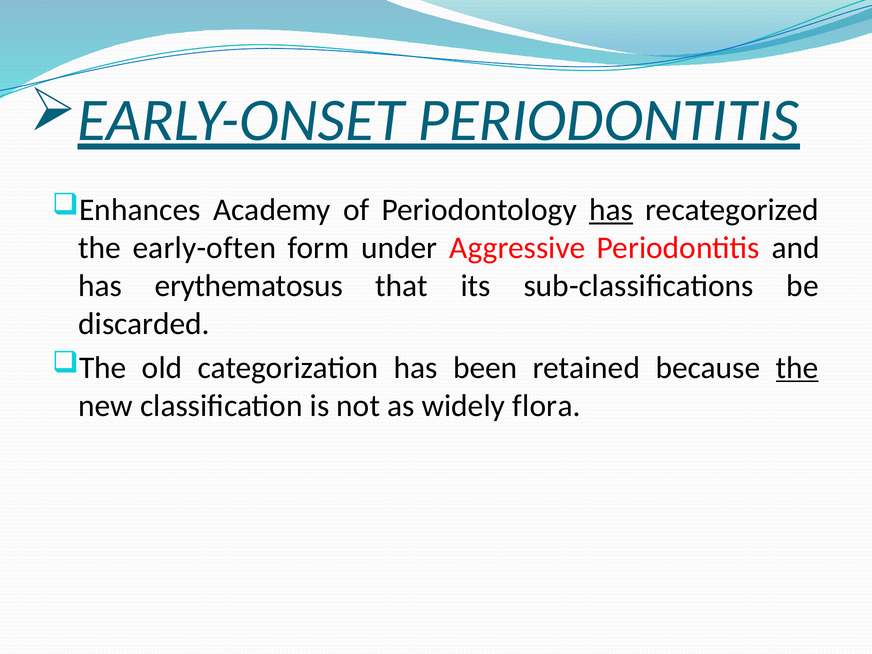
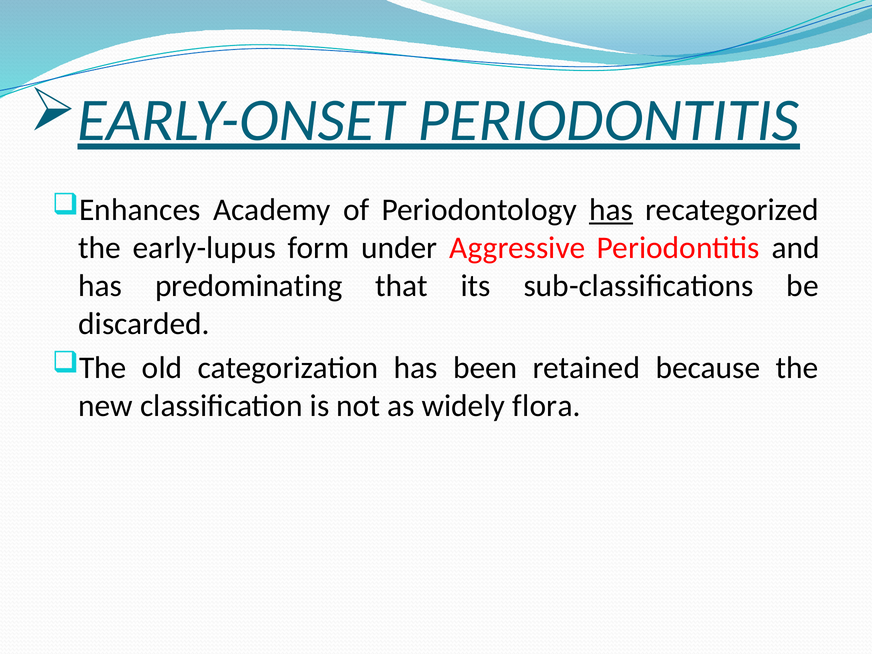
early-often: early-often -> early-lupus
erythematosus: erythematosus -> predominating
the at (797, 368) underline: present -> none
